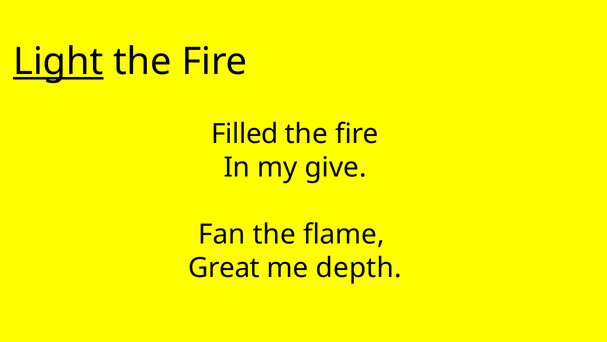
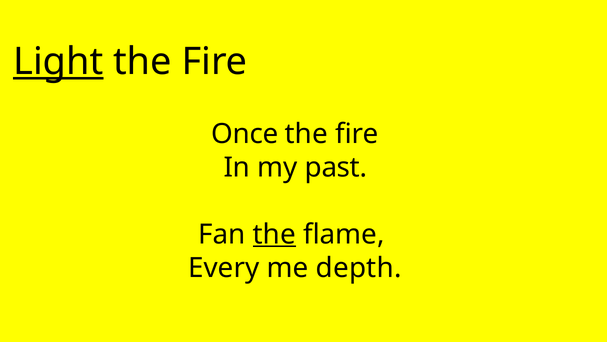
Filled: Filled -> Once
give: give -> past
the at (274, 234) underline: none -> present
Great: Great -> Every
